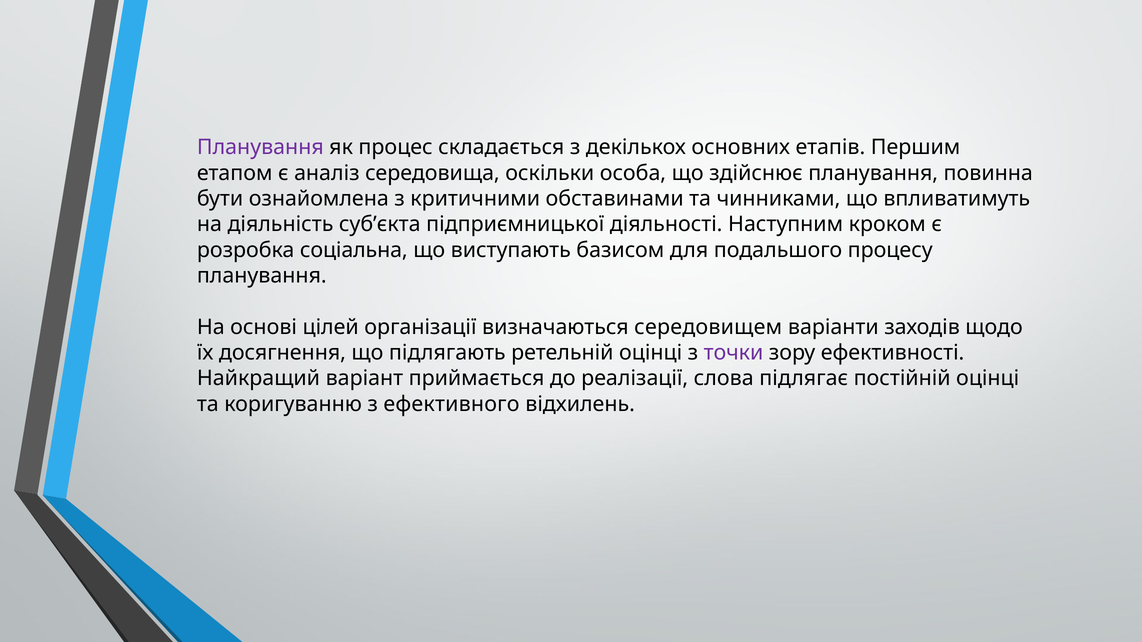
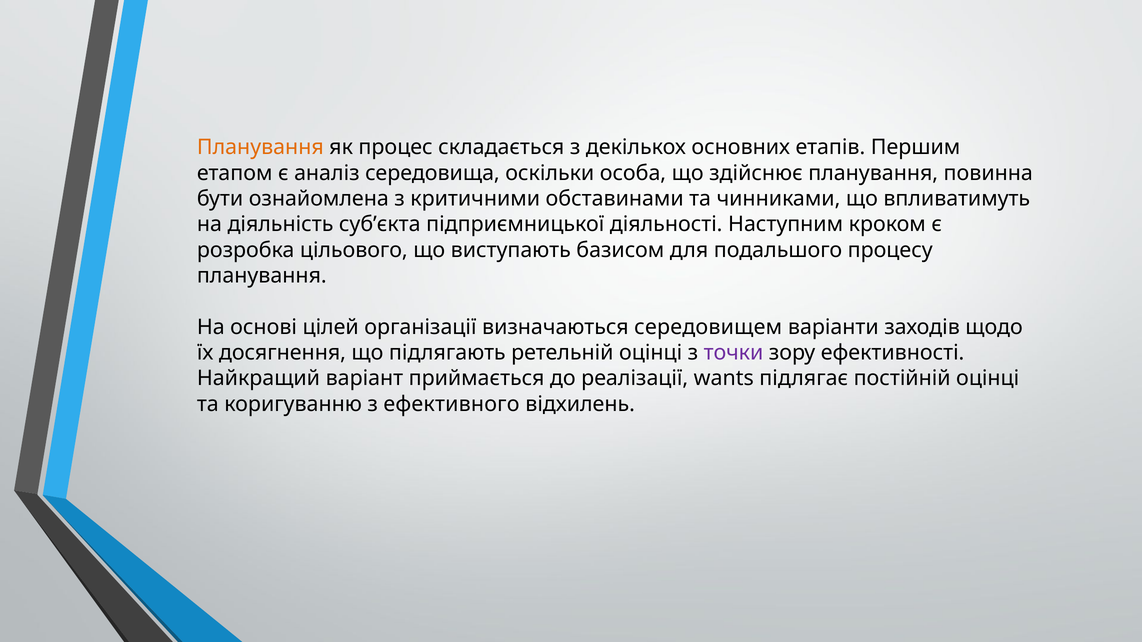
Планування at (260, 147) colour: purple -> orange
соціальна: соціальна -> цільового
слова: слова -> wants
